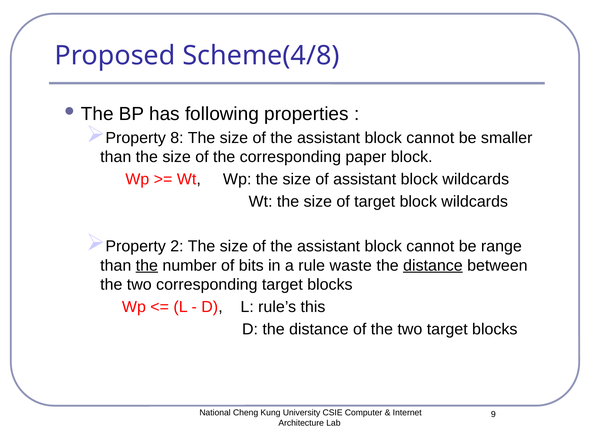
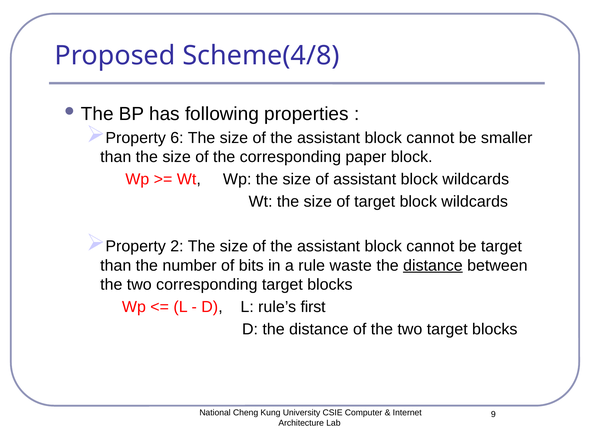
8: 8 -> 6
be range: range -> target
the at (147, 266) underline: present -> none
this: this -> first
